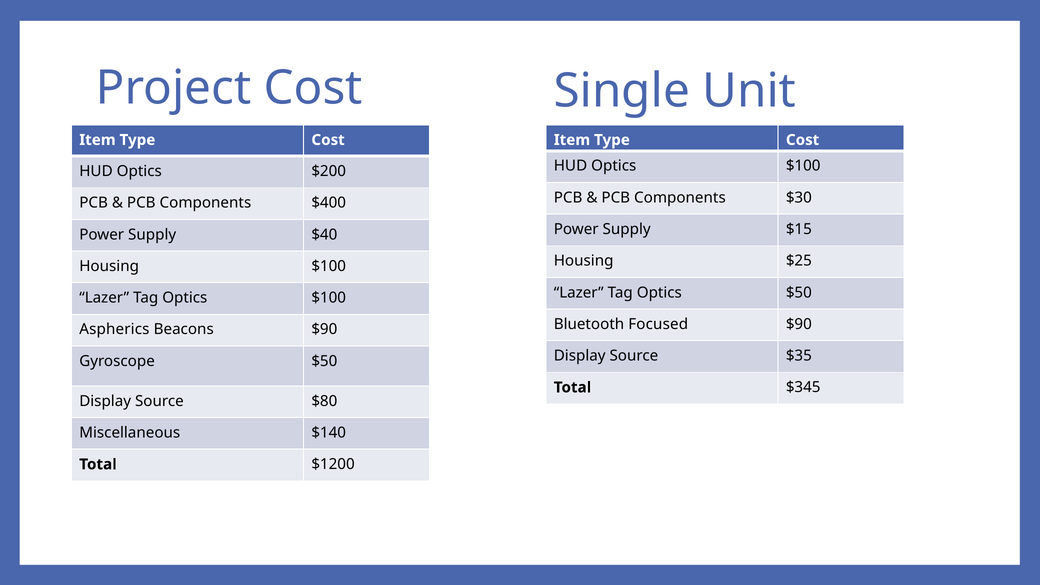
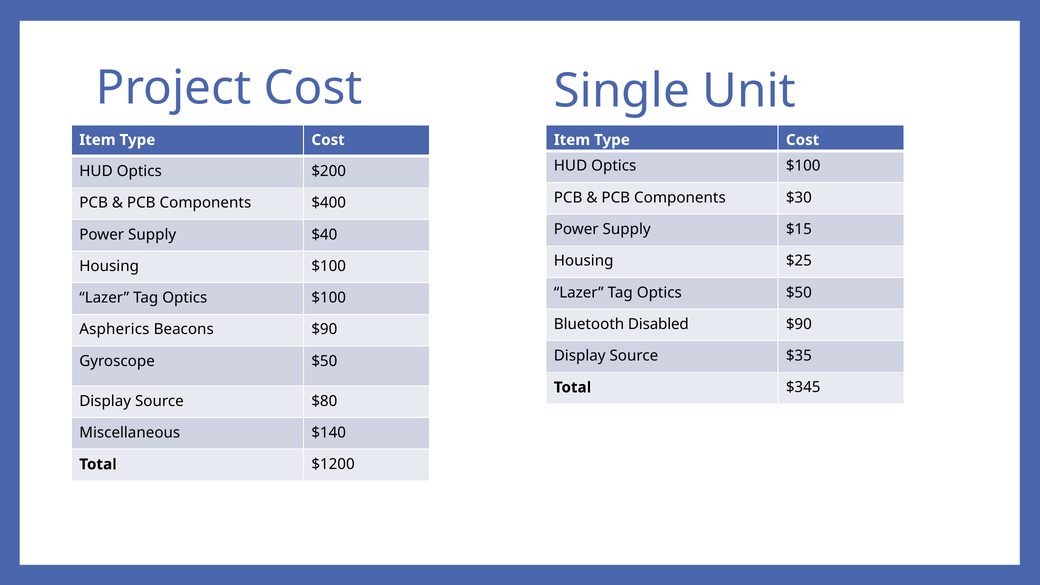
Focused: Focused -> Disabled
